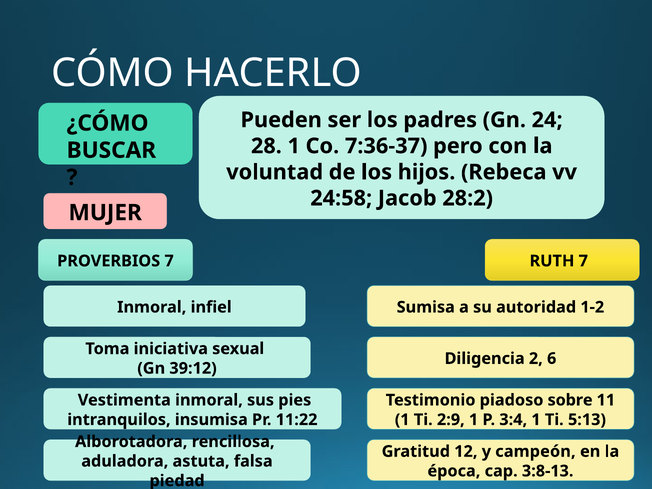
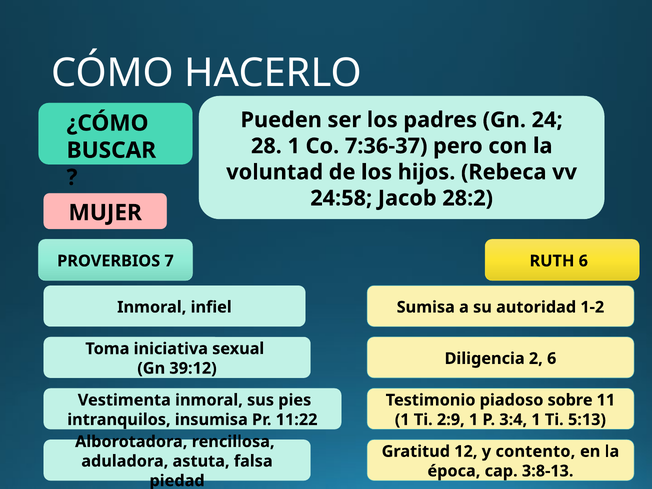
RUTH 7: 7 -> 6
campeón: campeón -> contento
